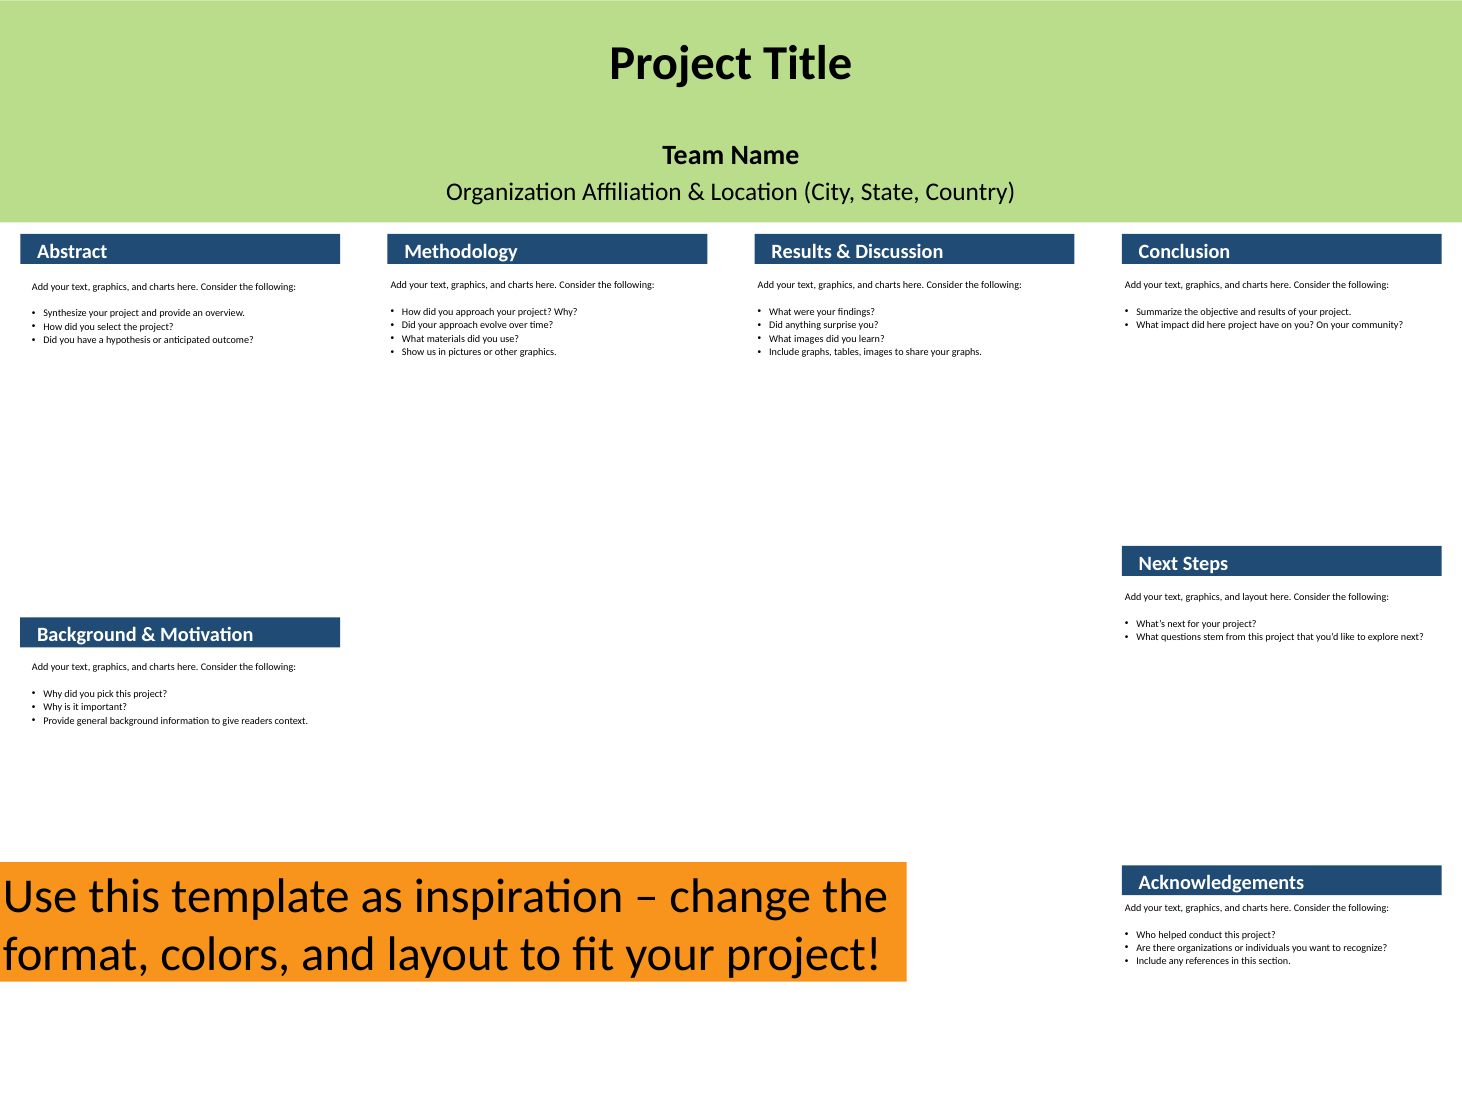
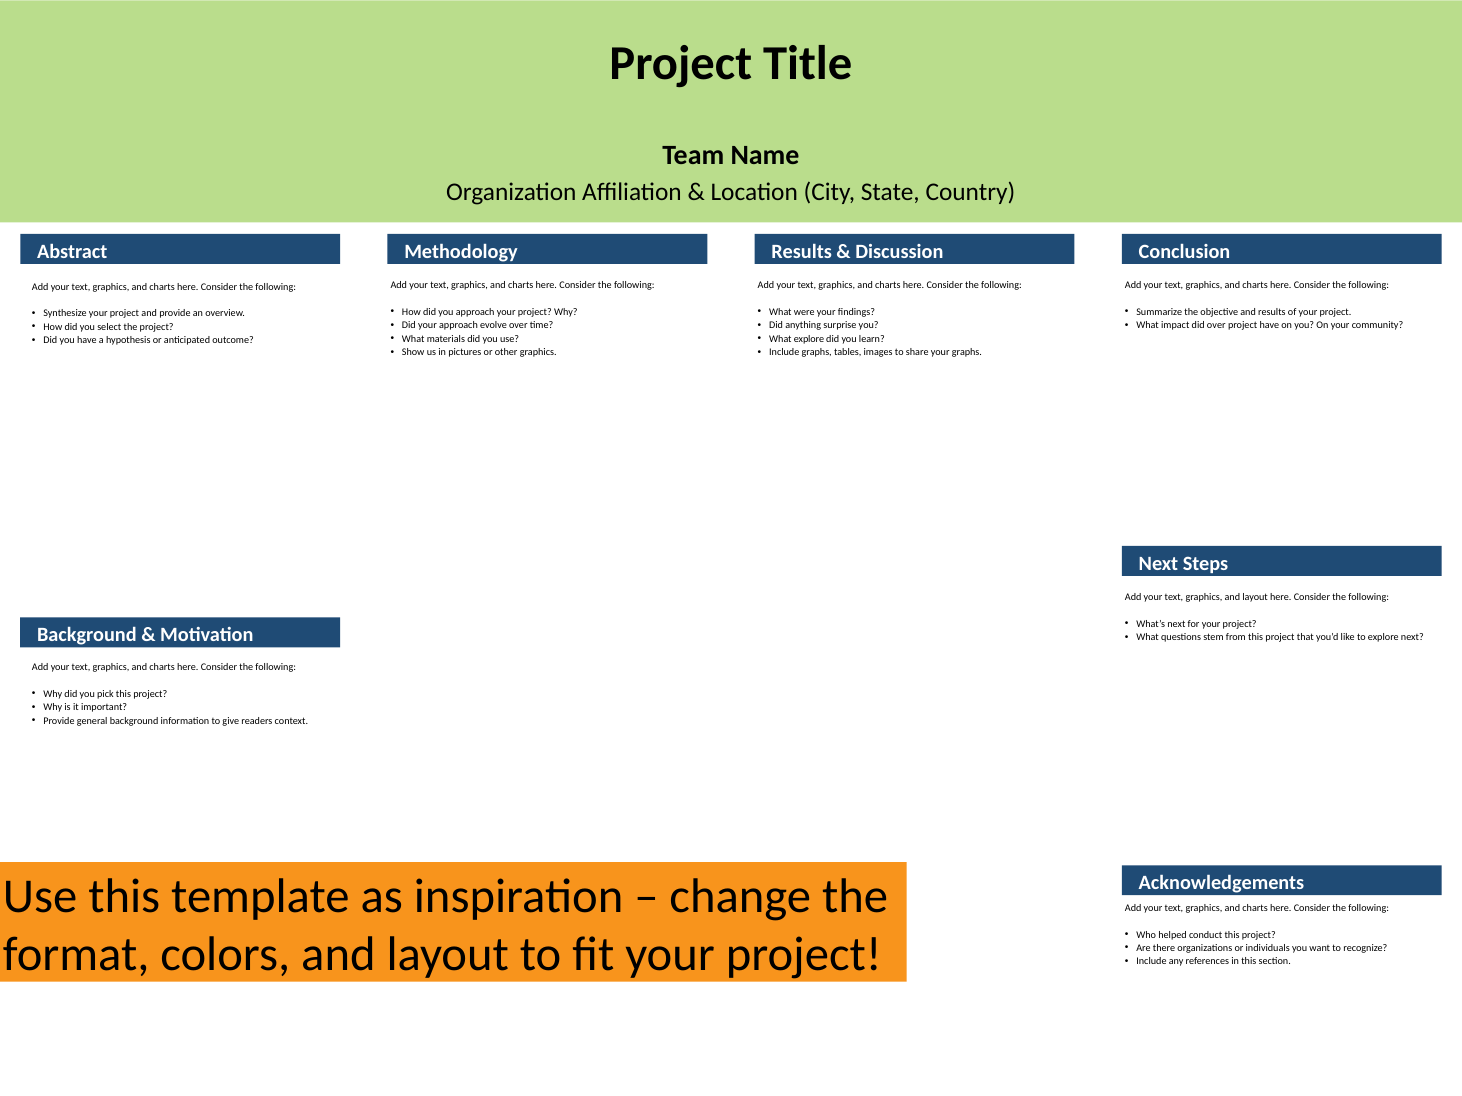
did here: here -> over
What images: images -> explore
